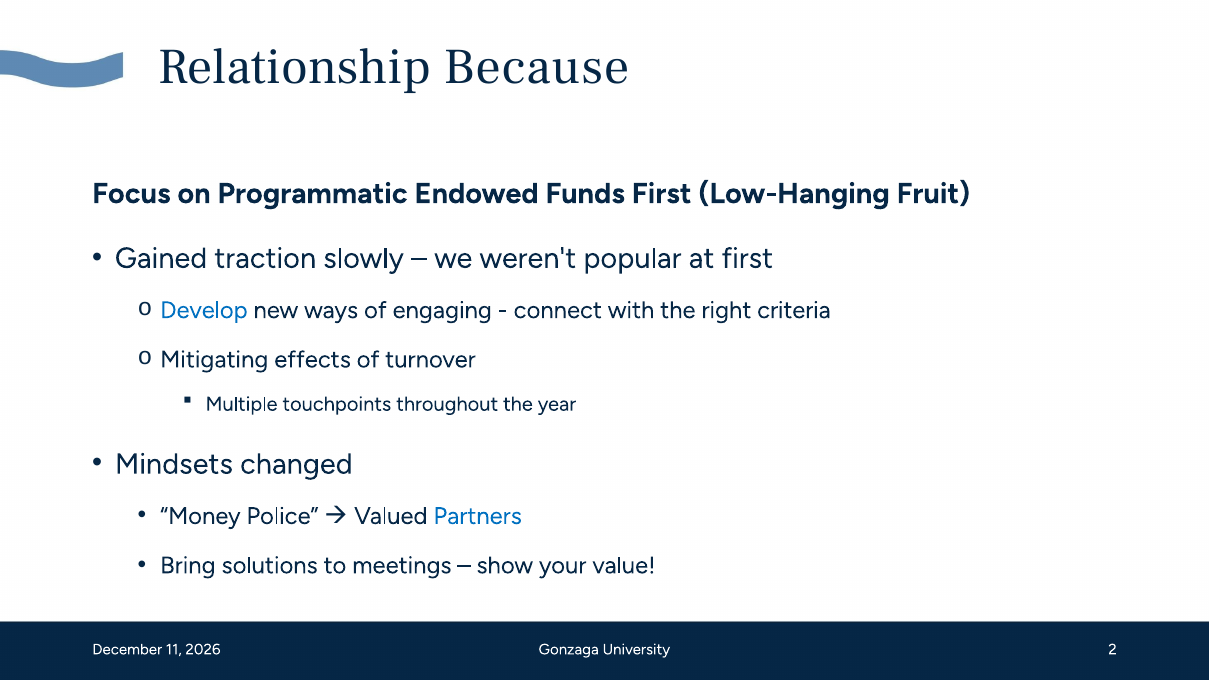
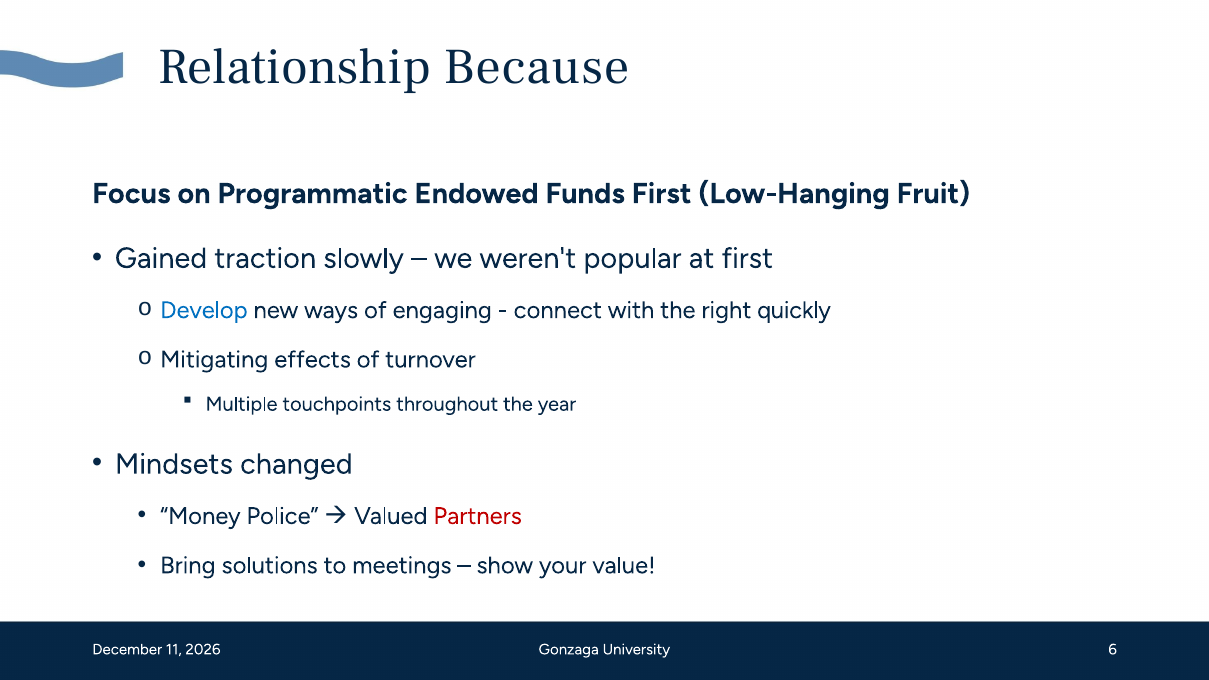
criteria: criteria -> quickly
Partners colour: blue -> red
2: 2 -> 6
